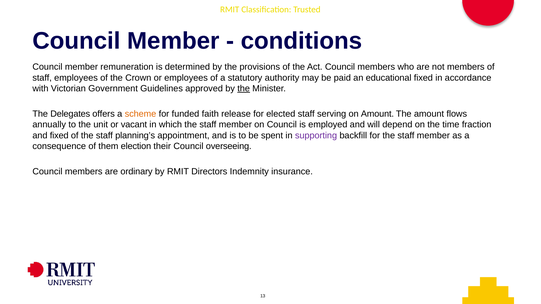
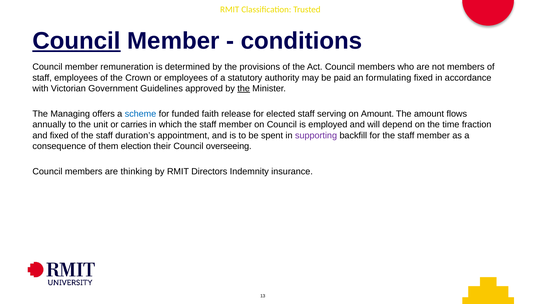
Council at (76, 41) underline: none -> present
educational: educational -> formulating
Delegates: Delegates -> Managing
scheme colour: orange -> blue
vacant: vacant -> carries
planning’s: planning’s -> duration’s
ordinary: ordinary -> thinking
